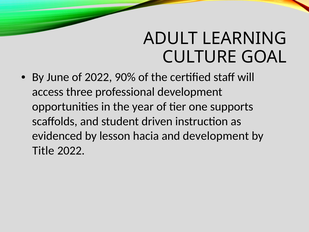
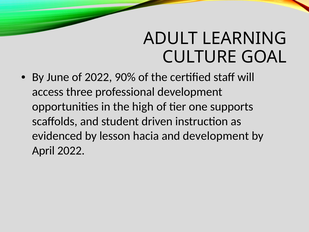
year: year -> high
Title: Title -> April
